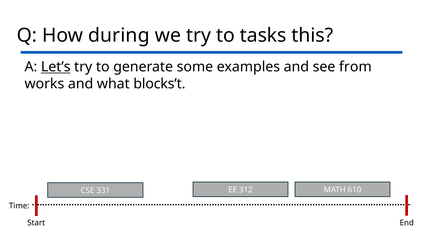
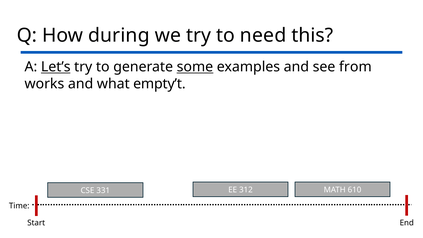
tasks: tasks -> need
some underline: none -> present
blocks’t: blocks’t -> empty’t
